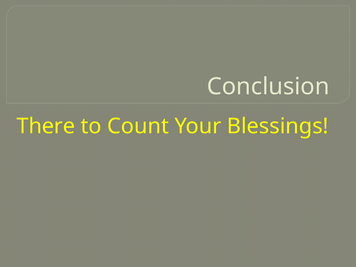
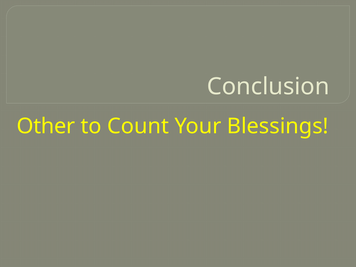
There: There -> Other
